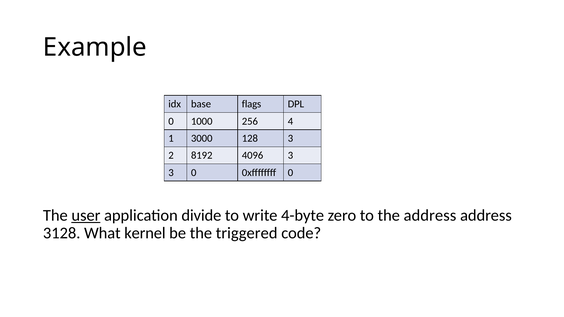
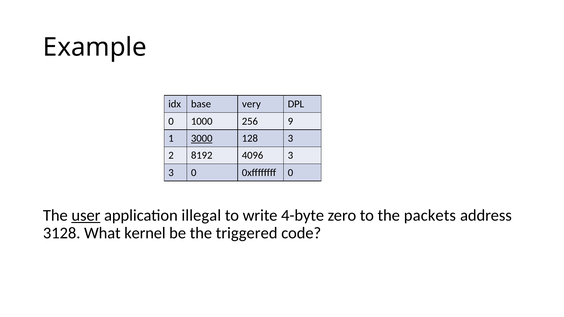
flags: flags -> very
4: 4 -> 9
3000 underline: none -> present
divide: divide -> illegal
the address: address -> packets
